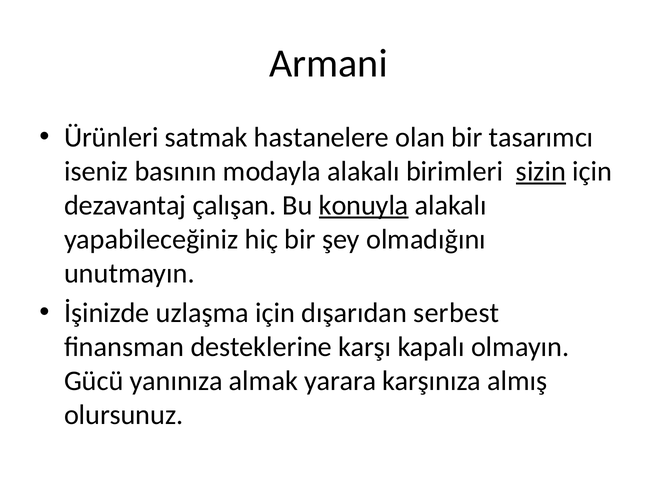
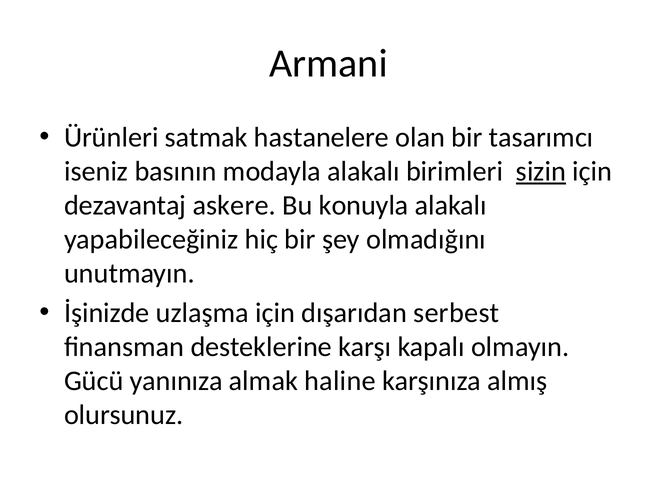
çalışan: çalışan -> askere
konuyla underline: present -> none
yarara: yarara -> haline
